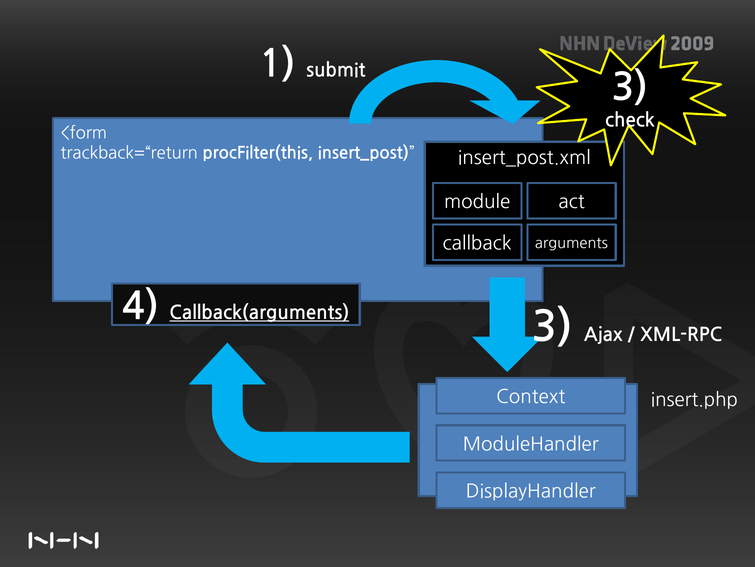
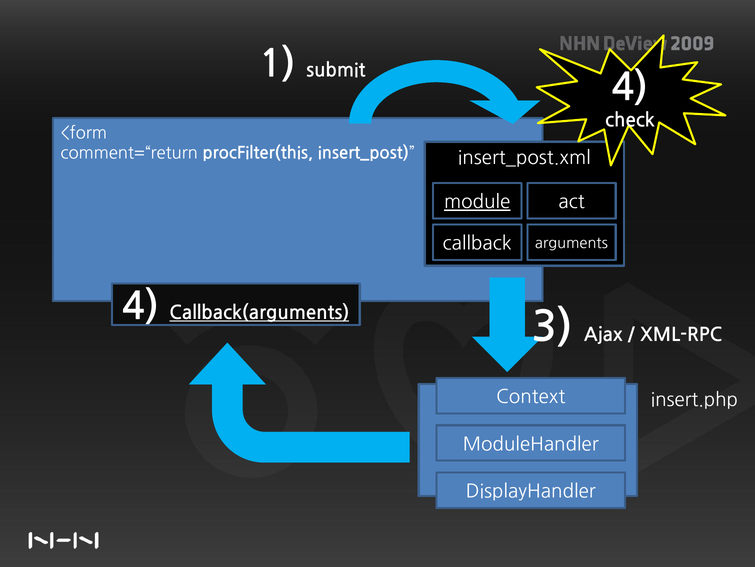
submit 3: 3 -> 4
trackback=“return: trackback=“return -> comment=“return
module underline: none -> present
